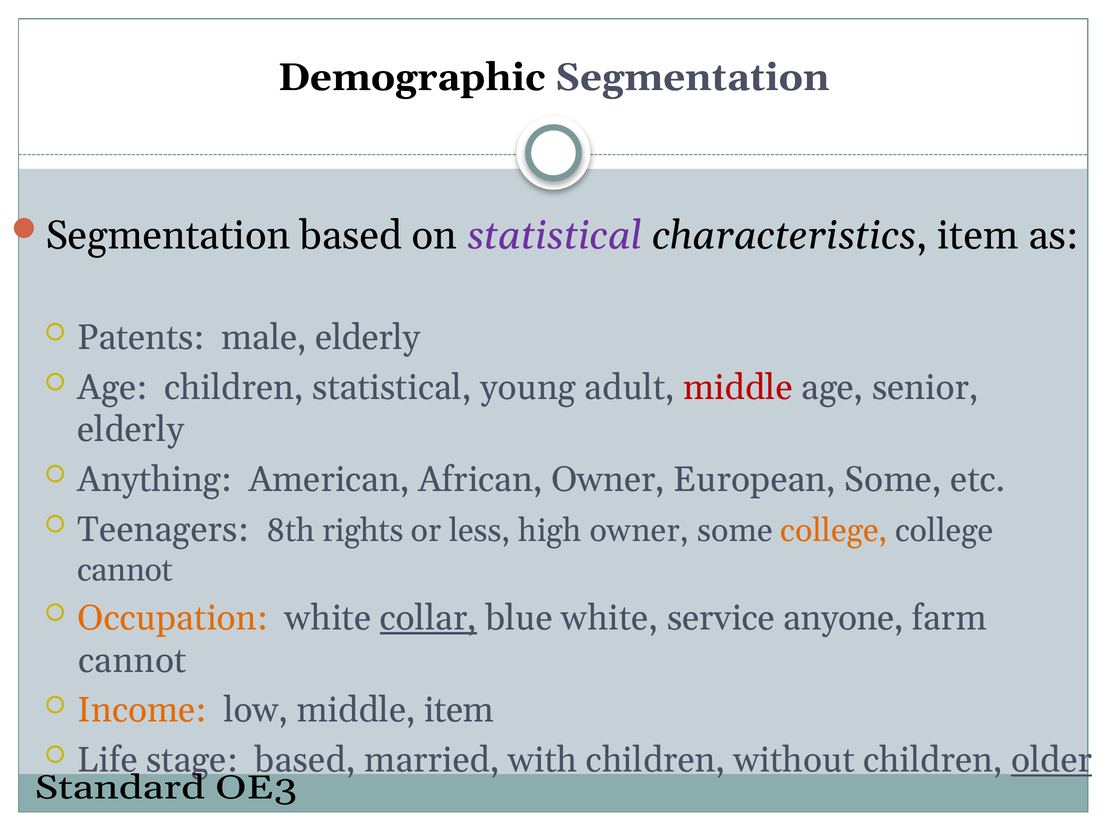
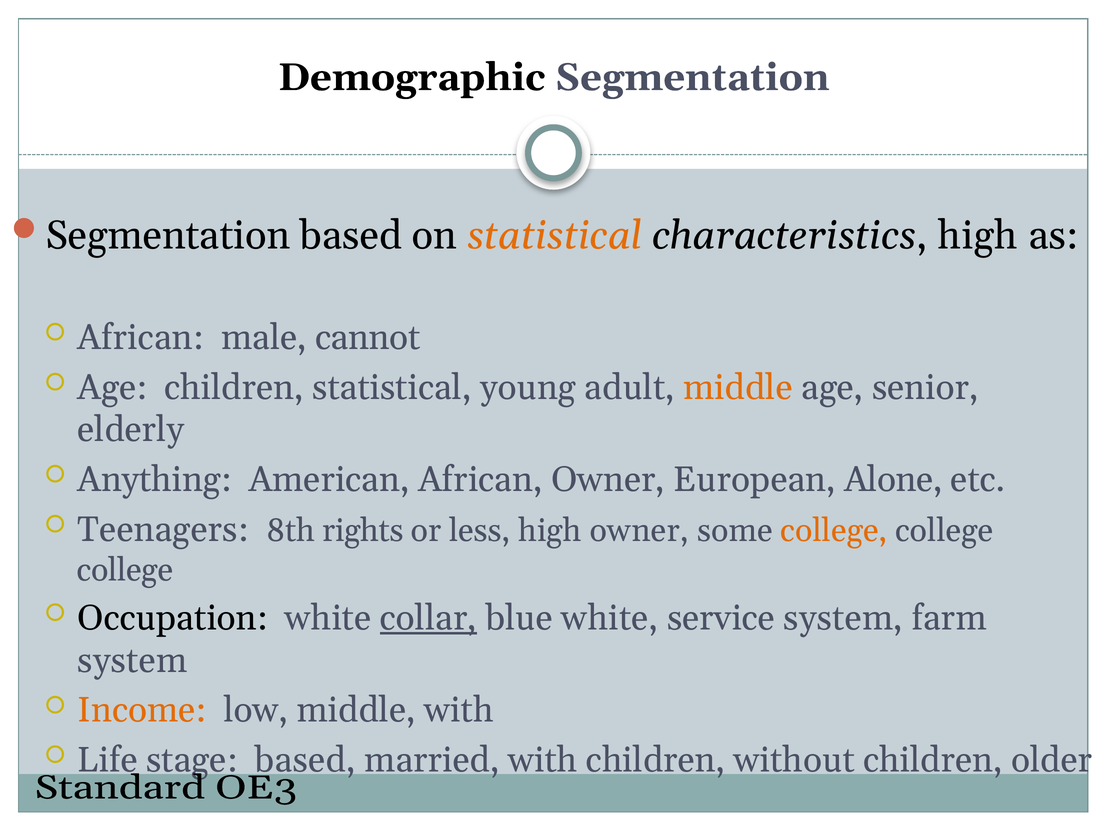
statistical at (555, 235) colour: purple -> orange
characteristics item: item -> high
Patents at (141, 337): Patents -> African
male elderly: elderly -> cannot
middle at (738, 387) colour: red -> orange
European Some: Some -> Alone
cannot at (125, 569): cannot -> college
Occupation colour: orange -> black
service anyone: anyone -> system
cannot at (132, 660): cannot -> system
middle item: item -> with
older underline: present -> none
